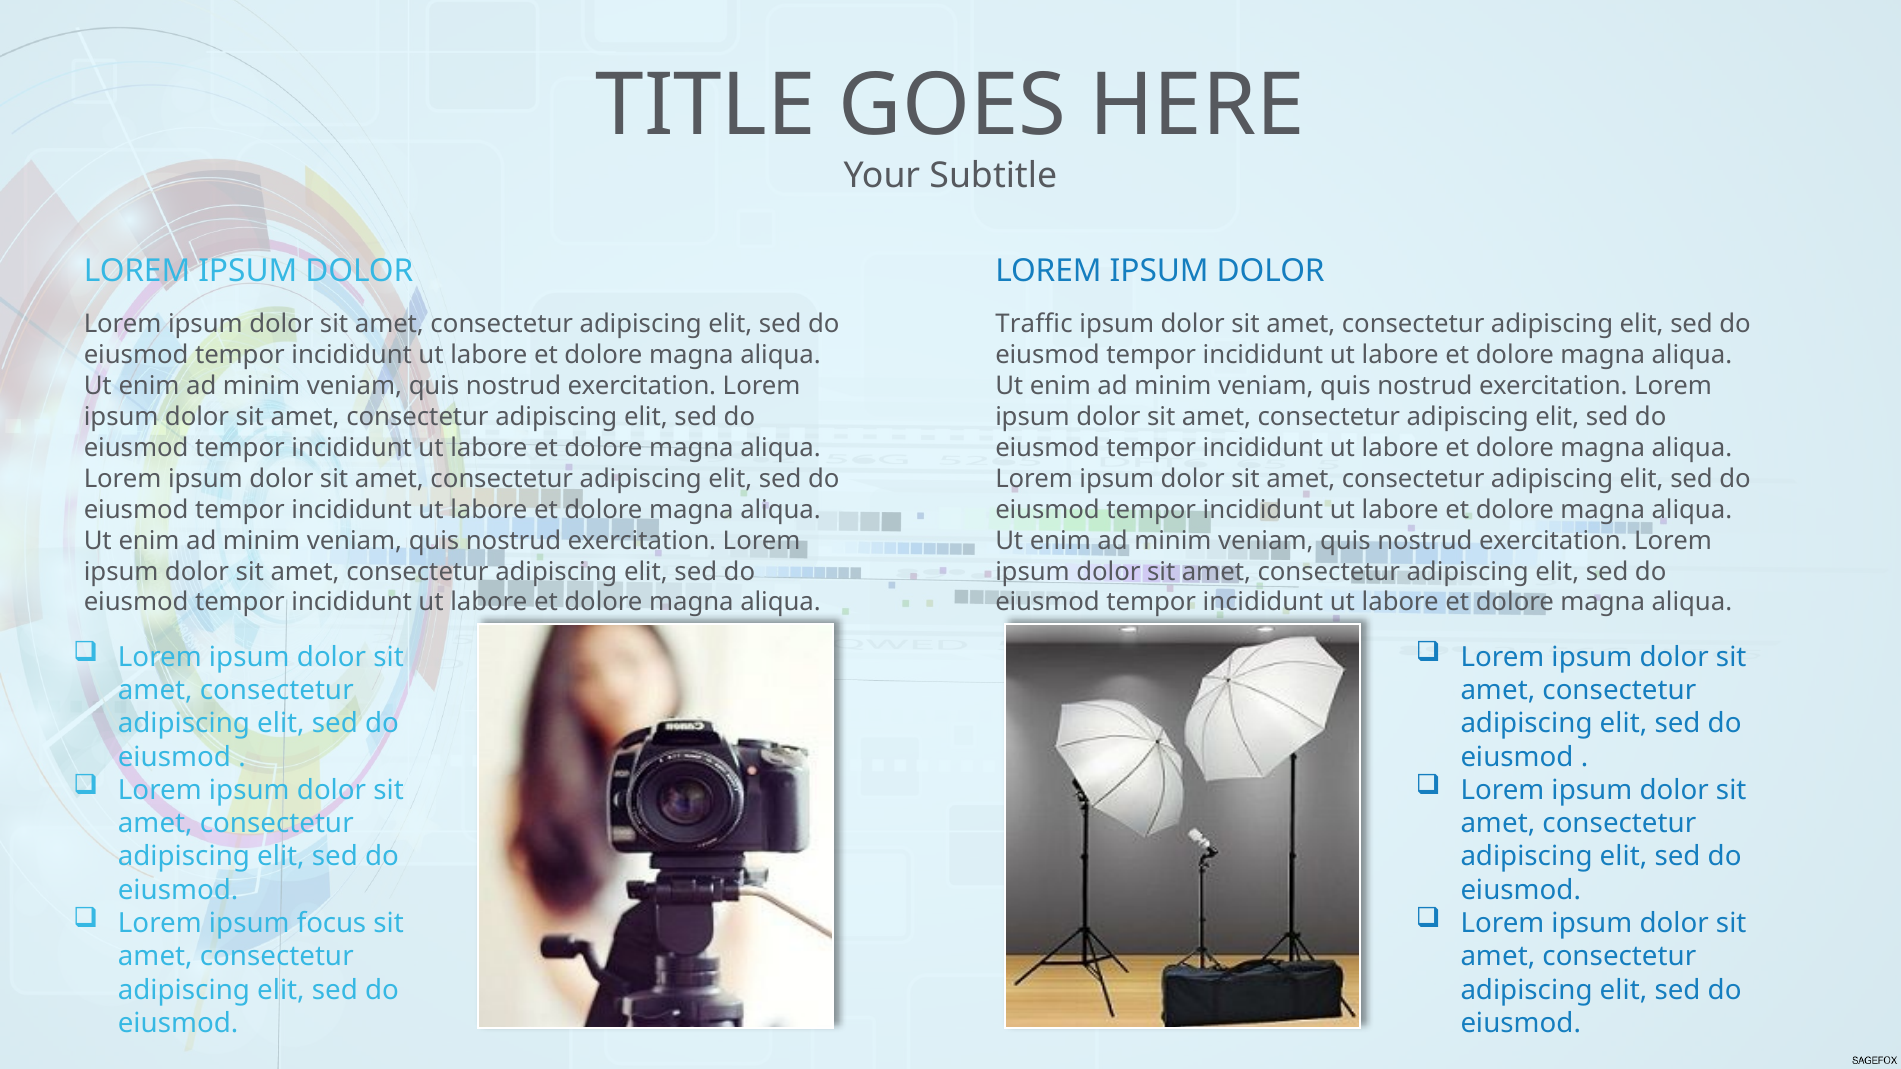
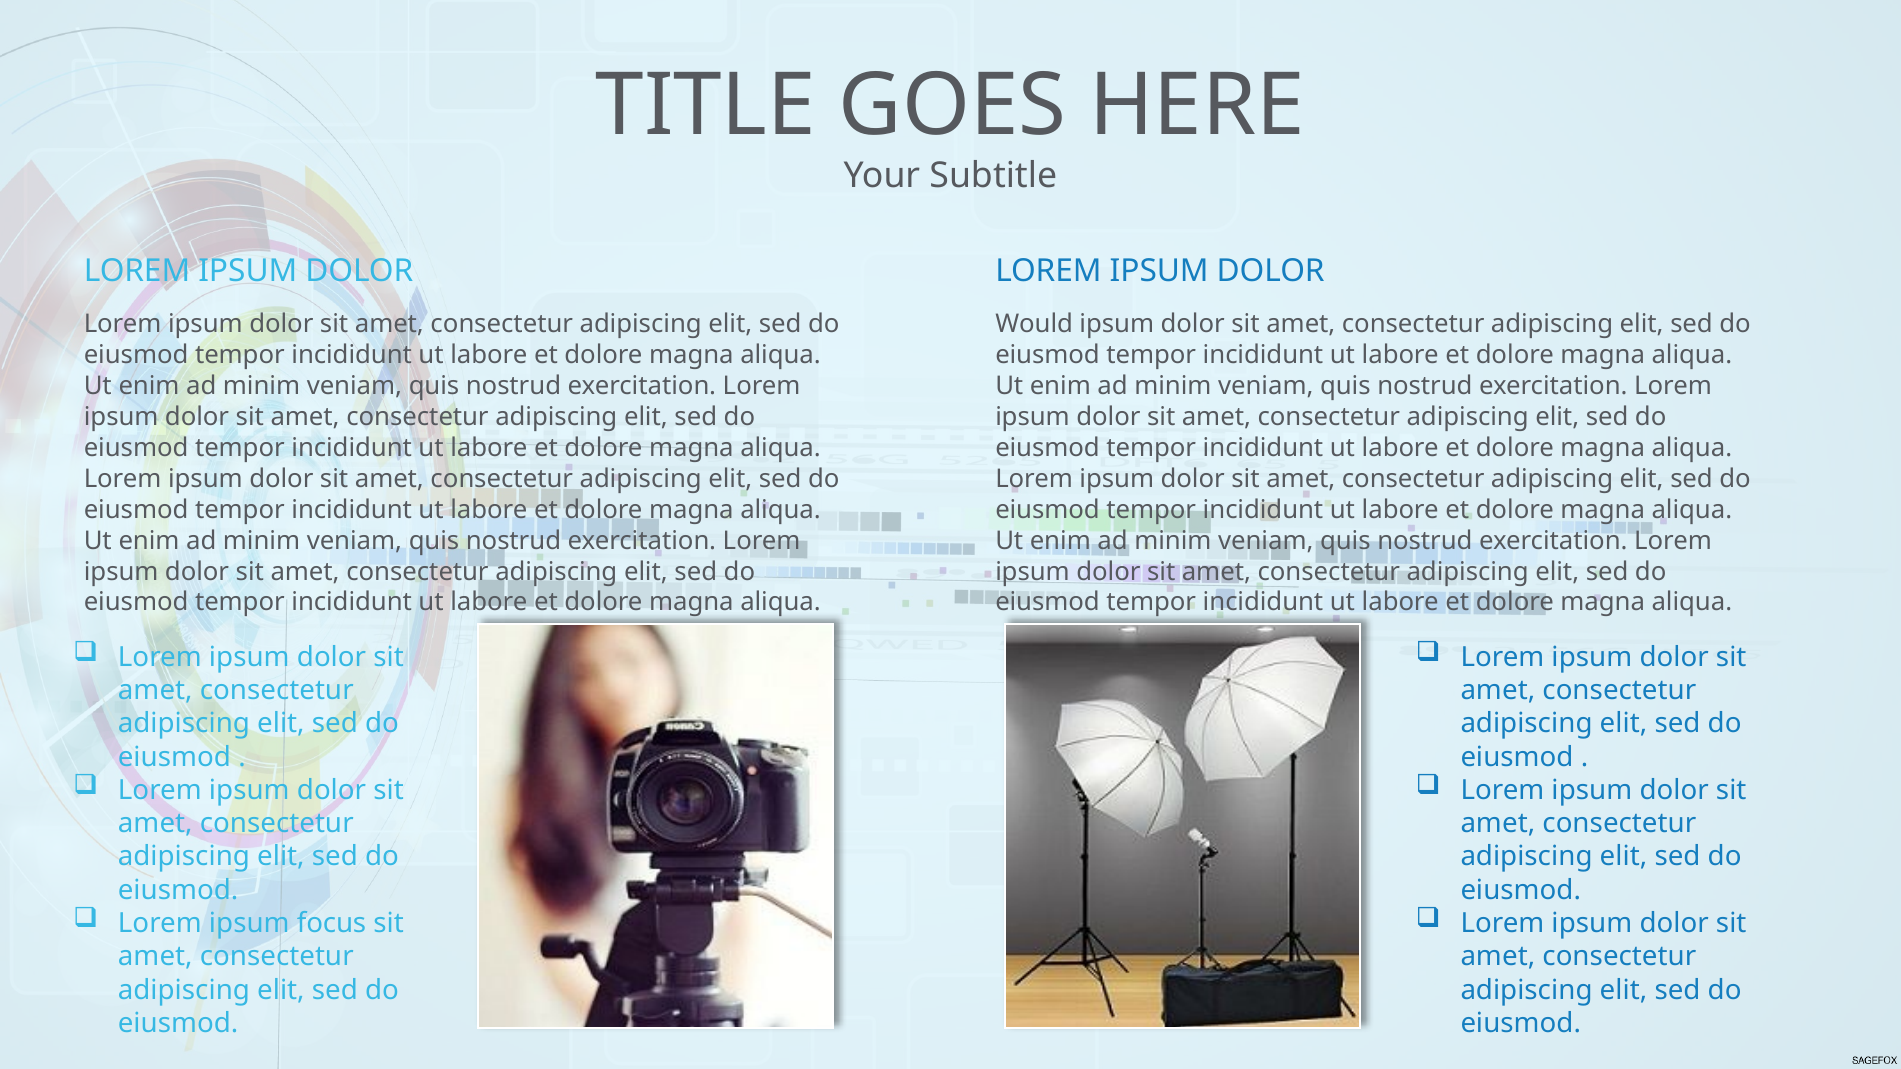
Traffic: Traffic -> Would
